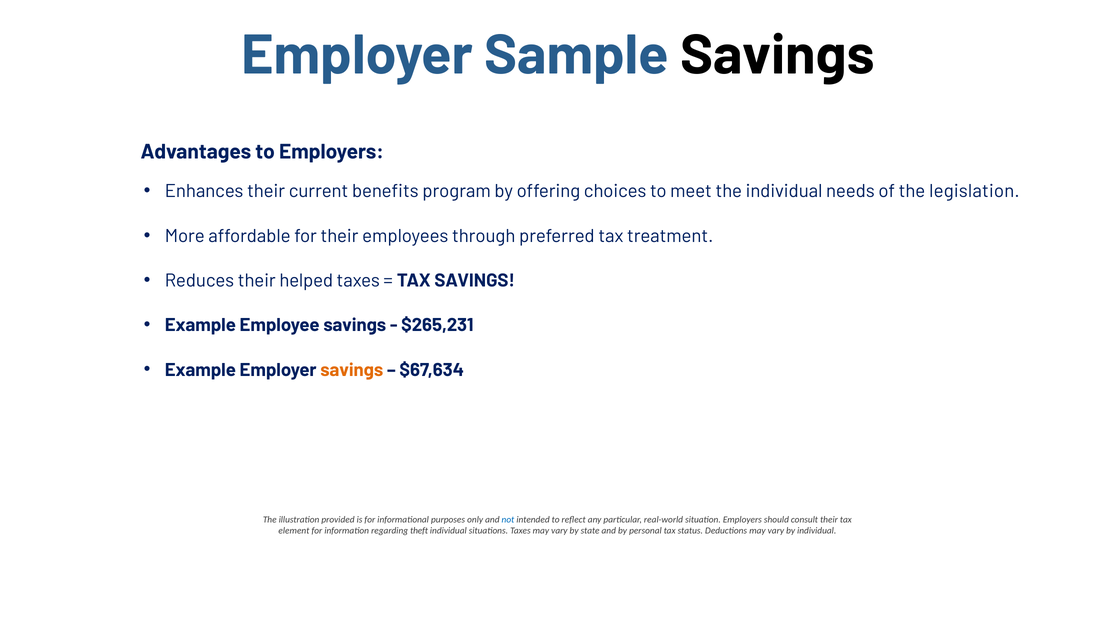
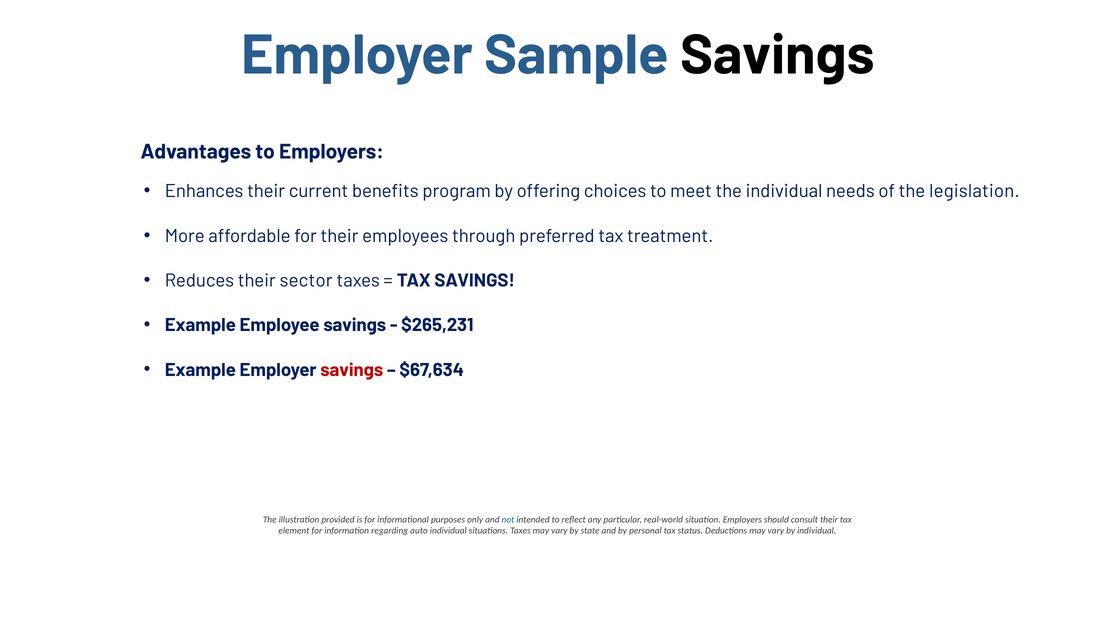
helped: helped -> sector
savings at (352, 370) colour: orange -> red
theft: theft -> auto
